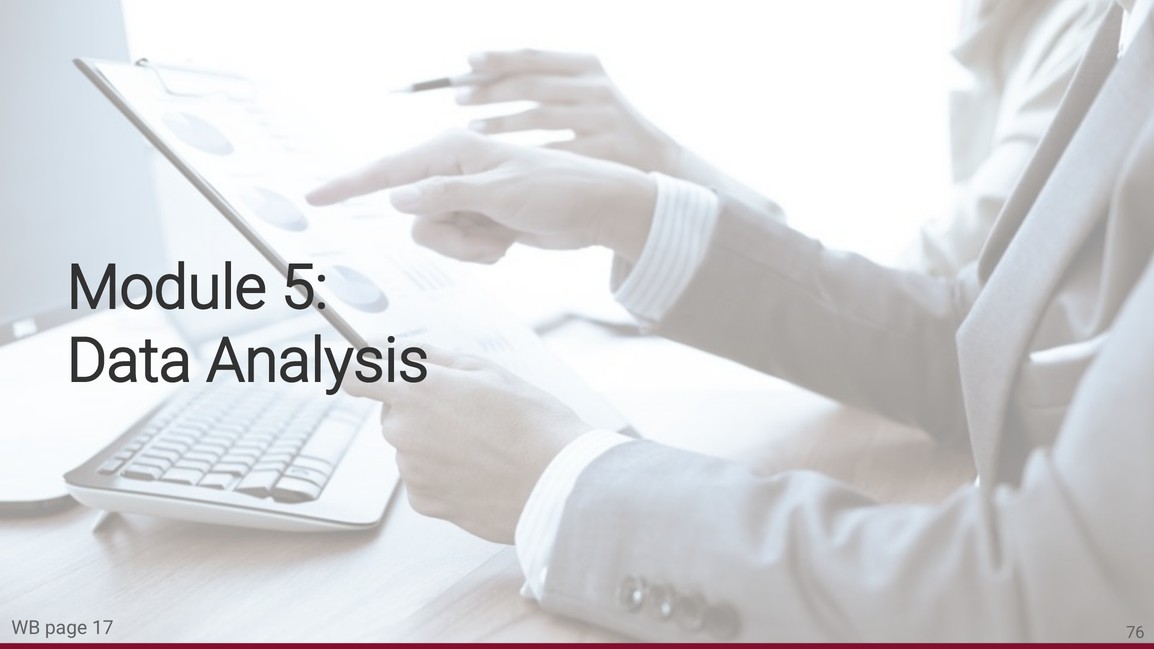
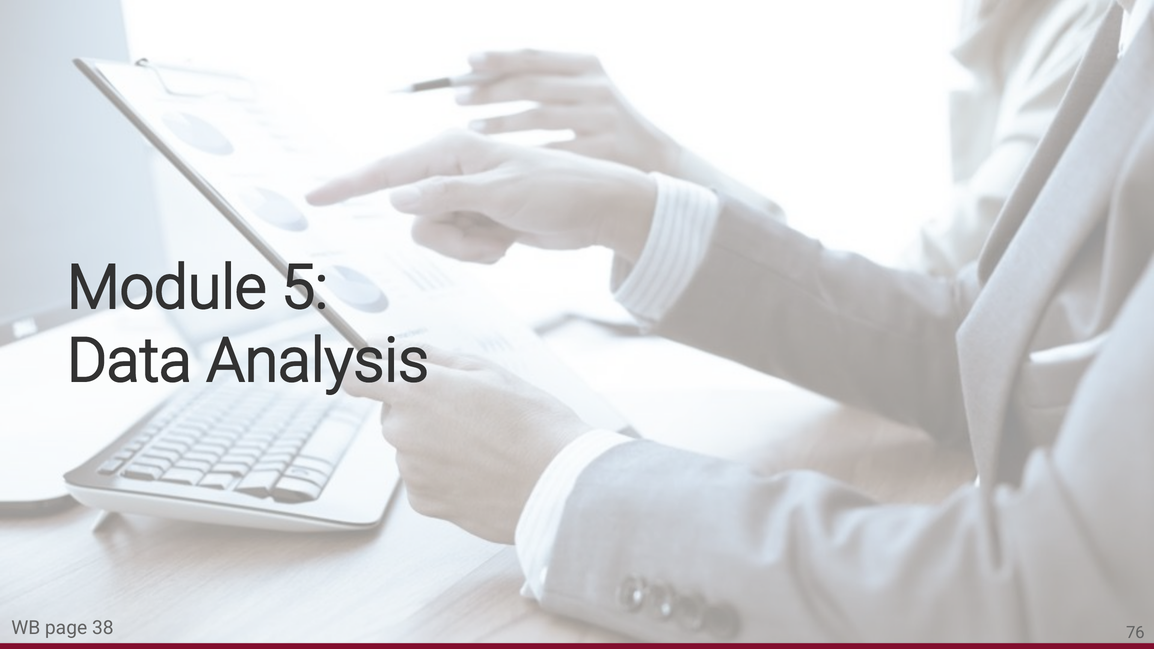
17: 17 -> 38
